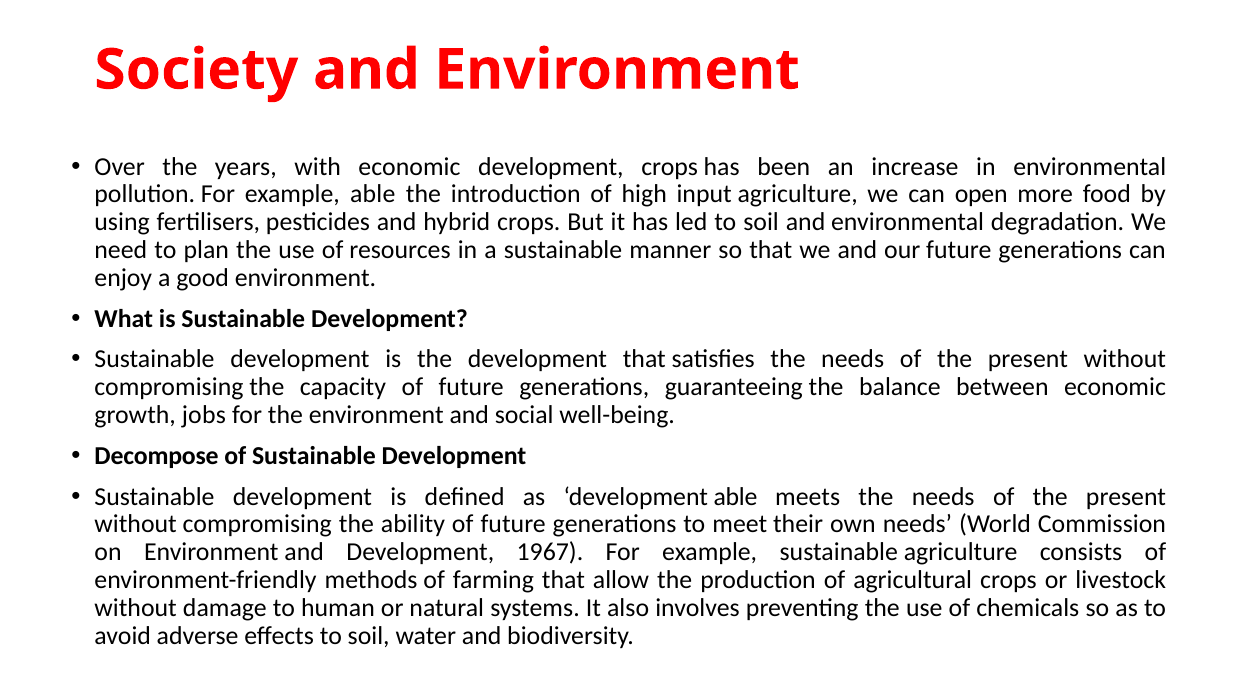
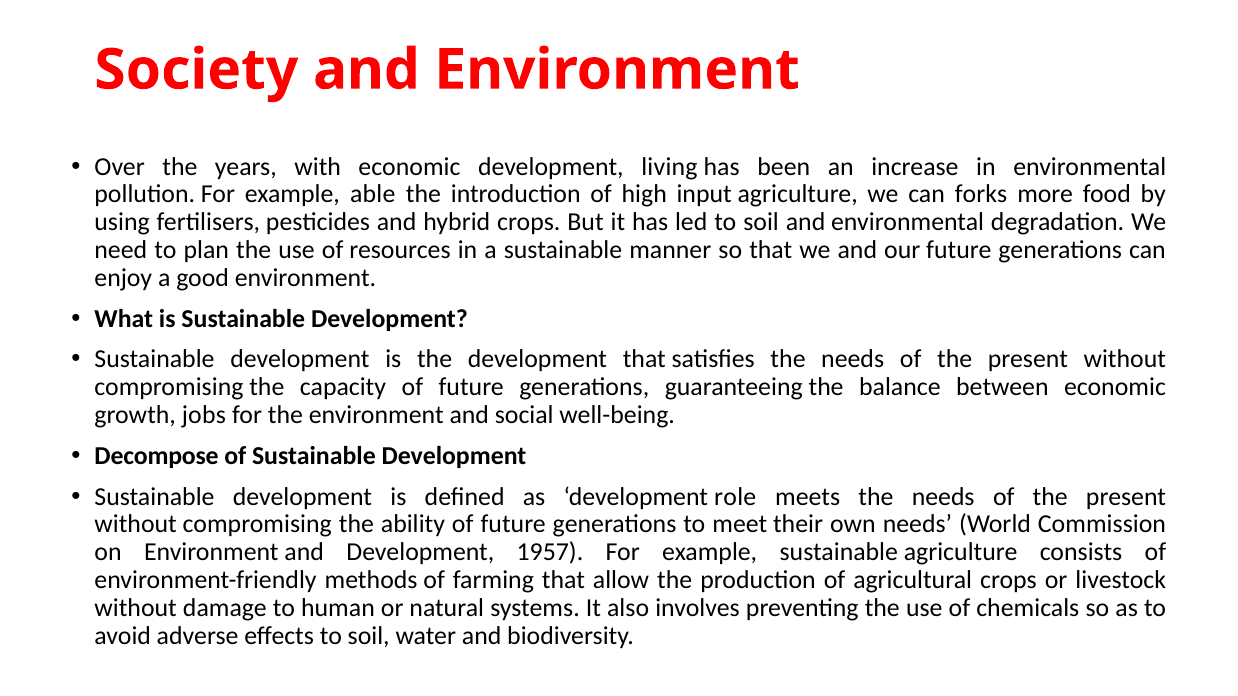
development crops: crops -> living
open: open -> forks
development able: able -> role
1967: 1967 -> 1957
